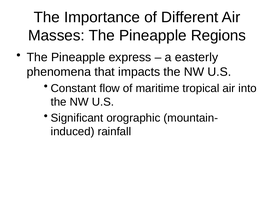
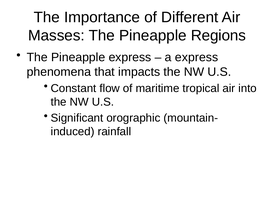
a easterly: easterly -> express
